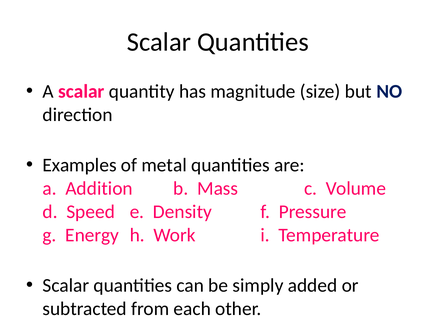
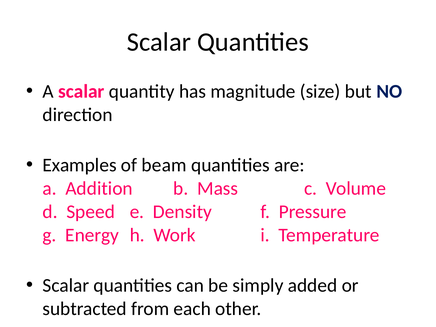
metal: metal -> beam
